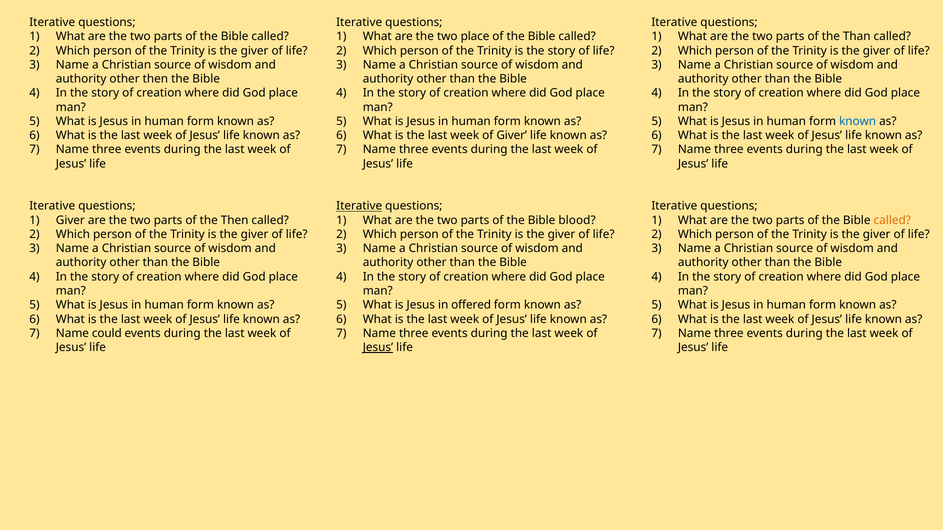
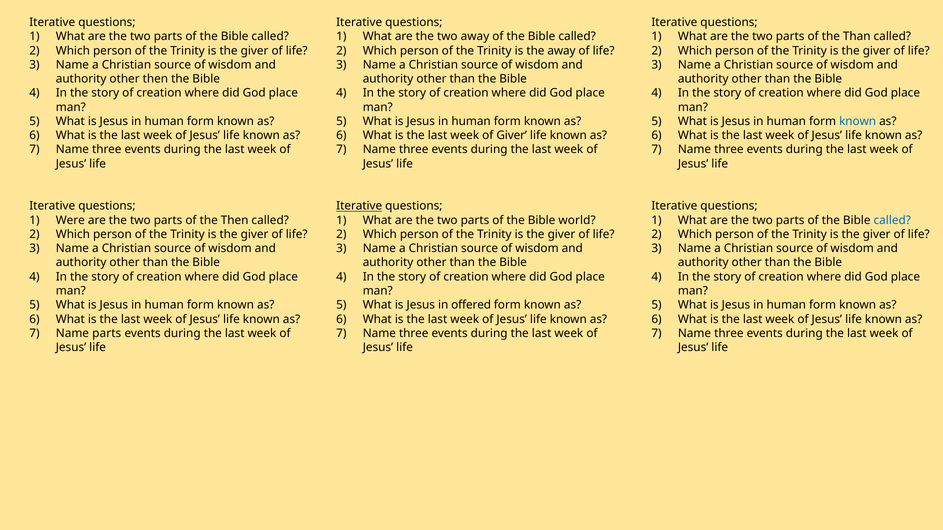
two place: place -> away
is the story: story -> away
Giver at (70, 220): Giver -> Were
blood: blood -> world
called at (892, 220) colour: orange -> blue
Name could: could -> parts
Jesus at (378, 348) underline: present -> none
